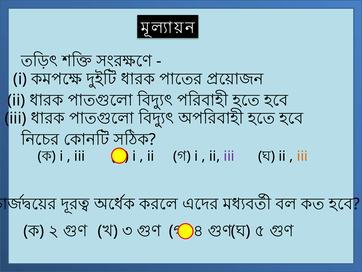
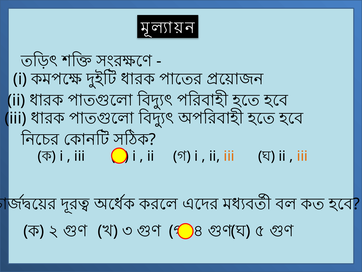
iii at (229, 156) colour: purple -> orange
